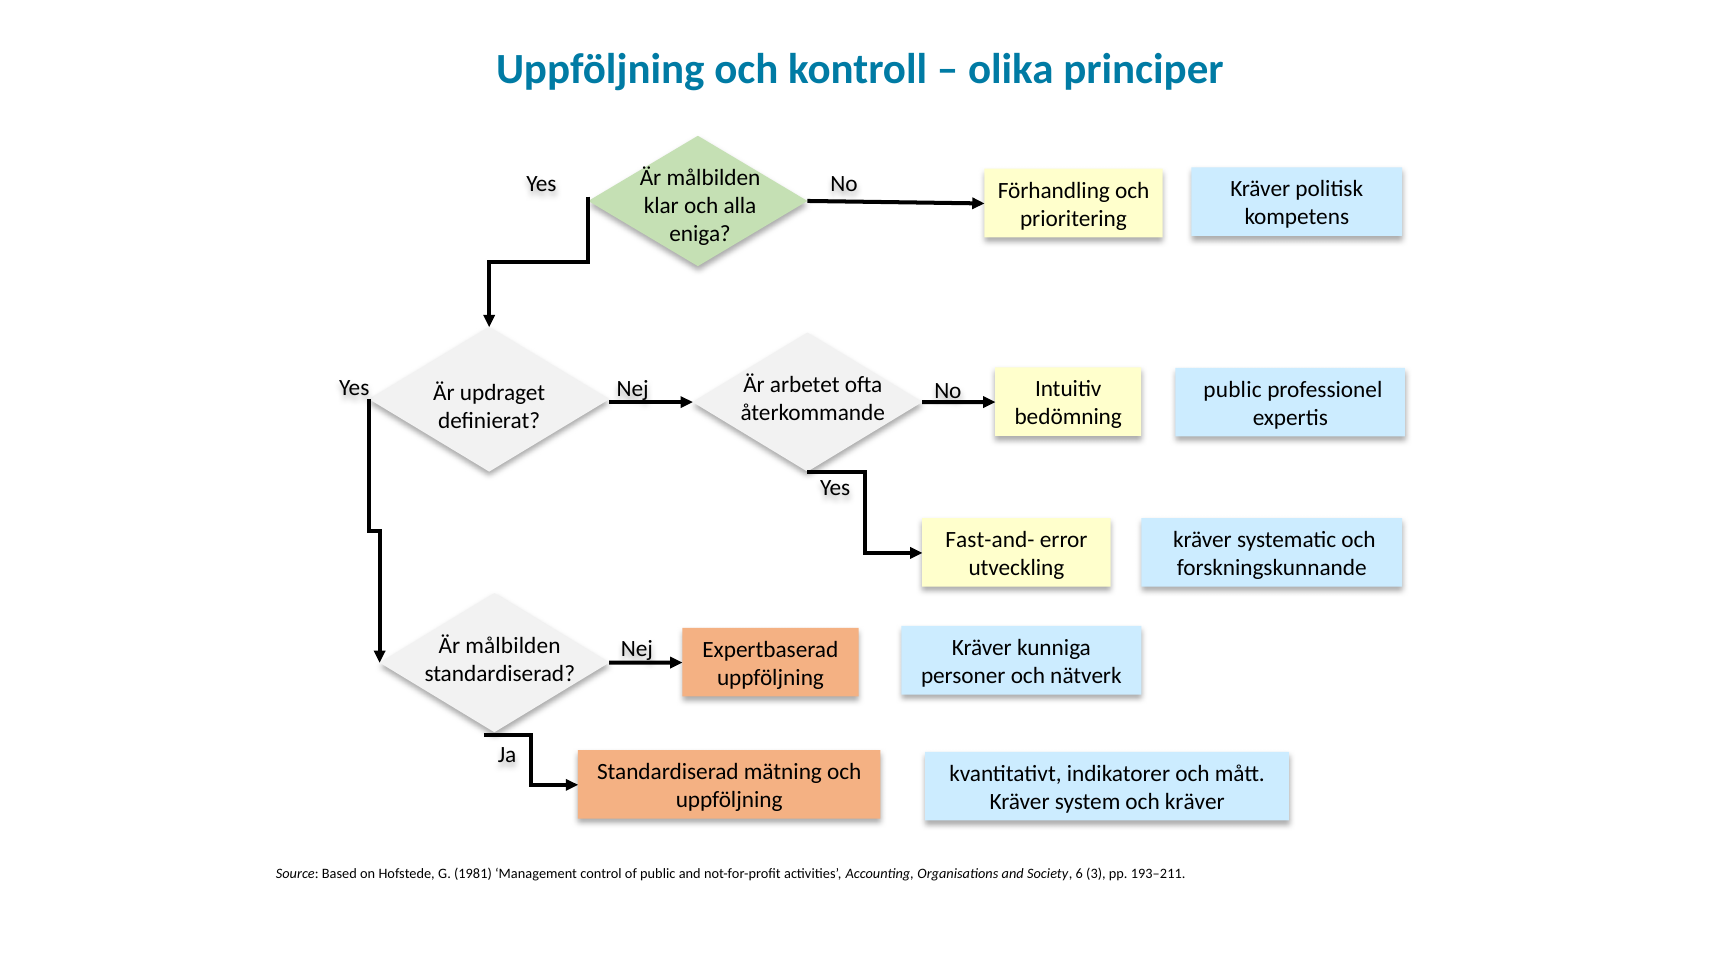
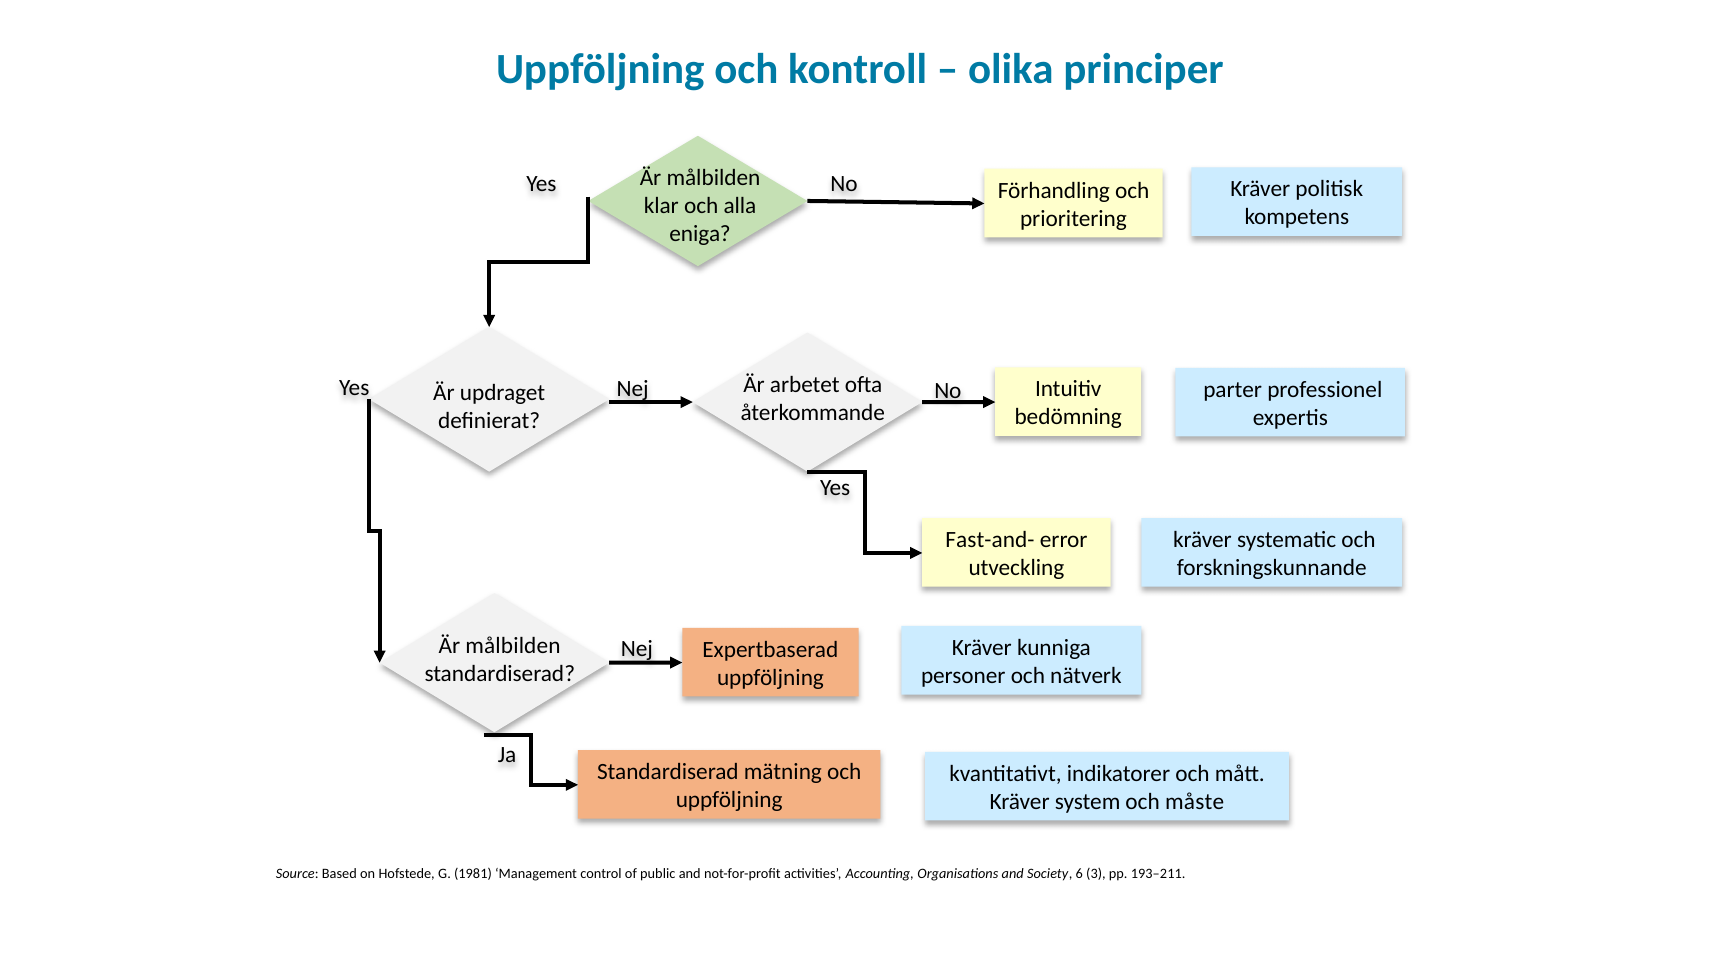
public at (1233, 390): public -> parter
och kräver: kräver -> måste
